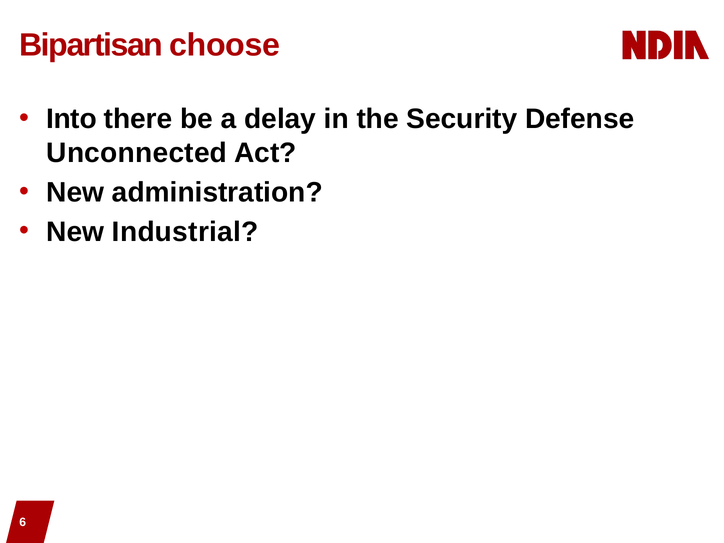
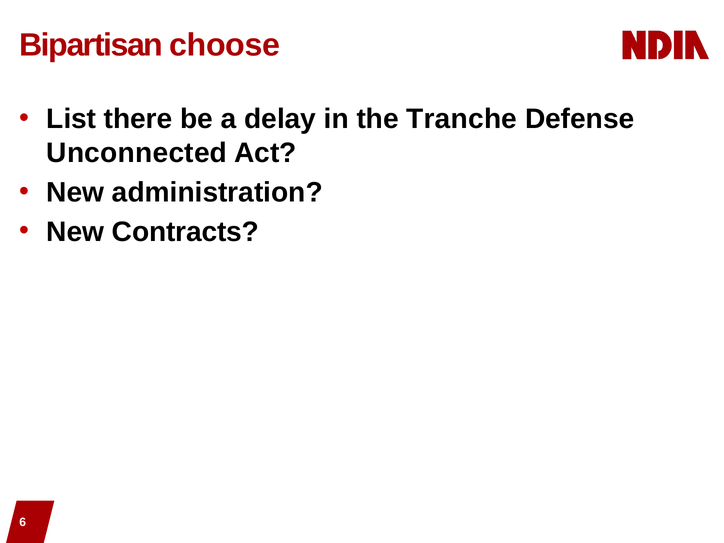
Into: Into -> List
Security: Security -> Tranche
Industrial: Industrial -> Contracts
